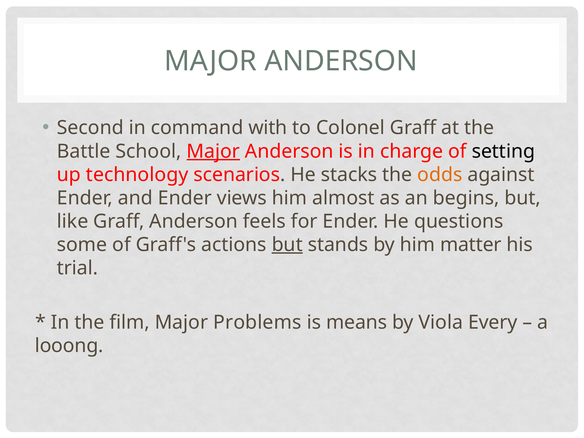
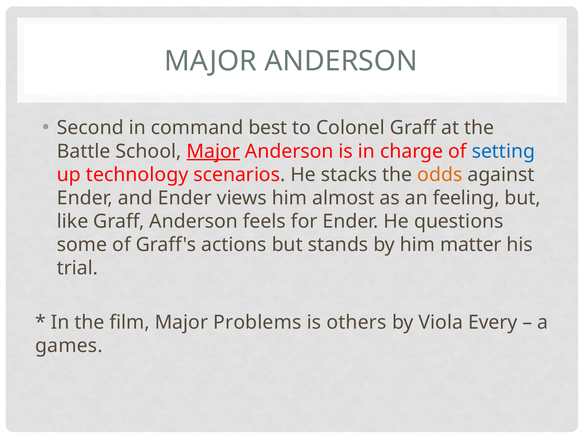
with: with -> best
setting colour: black -> blue
begins: begins -> feeling
but at (287, 245) underline: present -> none
means: means -> others
looong: looong -> games
